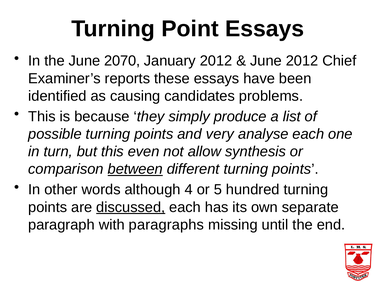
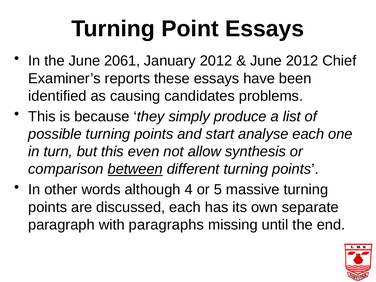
2070: 2070 -> 2061
very: very -> start
hundred: hundred -> massive
discussed underline: present -> none
